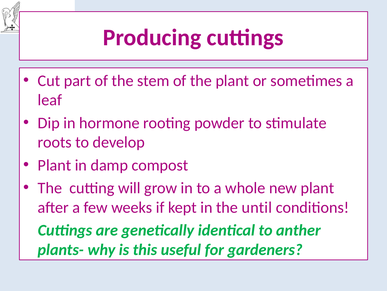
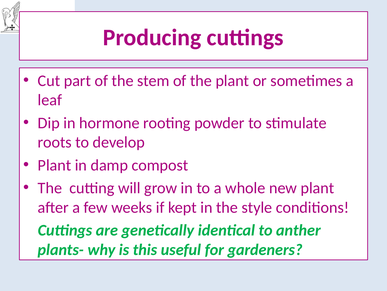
until: until -> style
